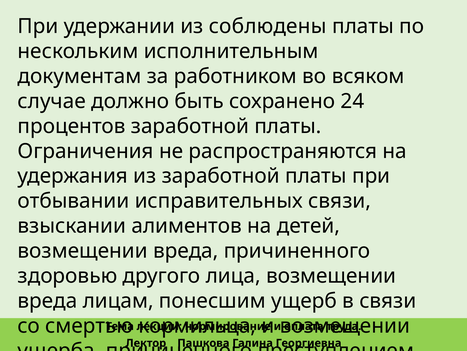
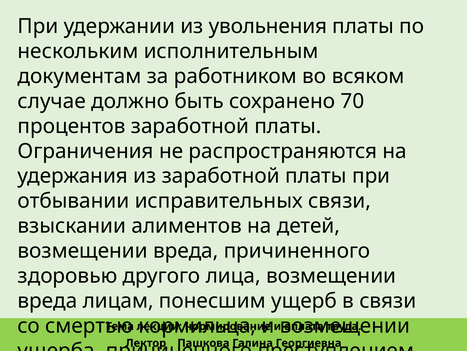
соблюдены: соблюдены -> увольнения
24: 24 -> 70
